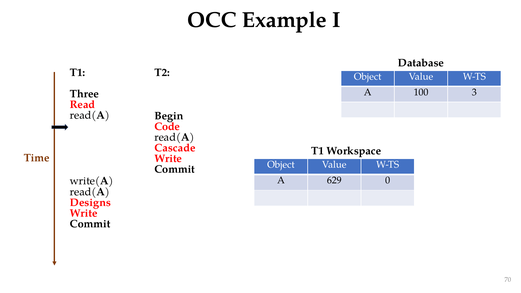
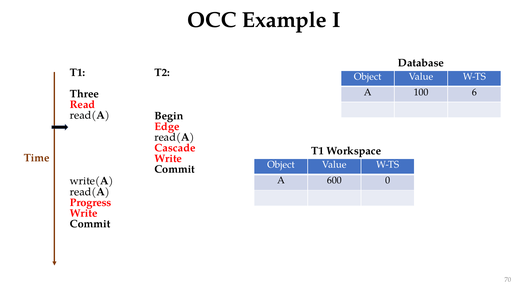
3: 3 -> 6
Code: Code -> Edge
629: 629 -> 600
Designs: Designs -> Progress
